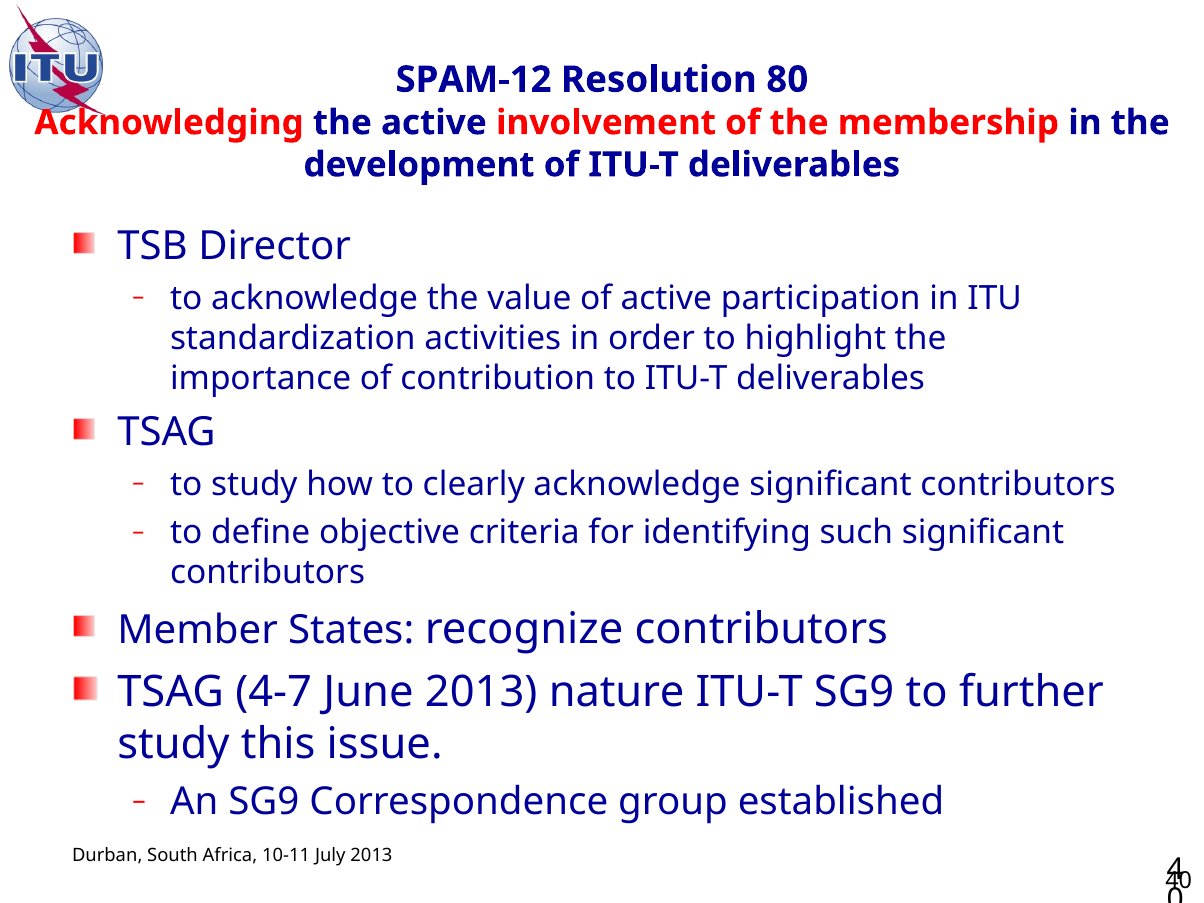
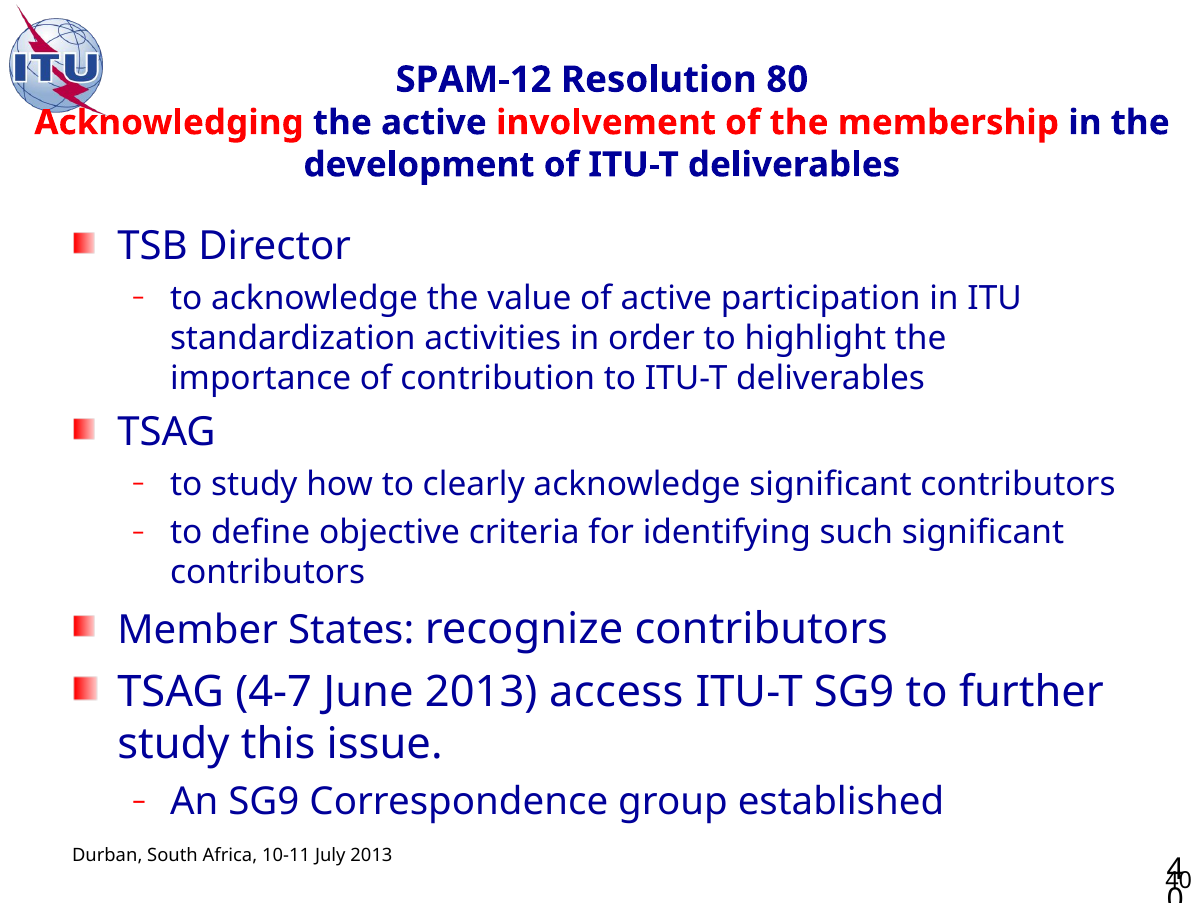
nature: nature -> access
